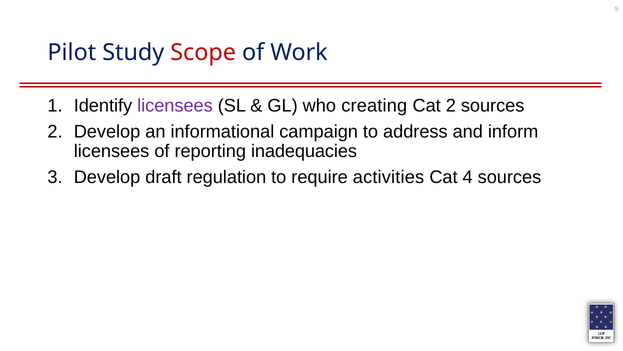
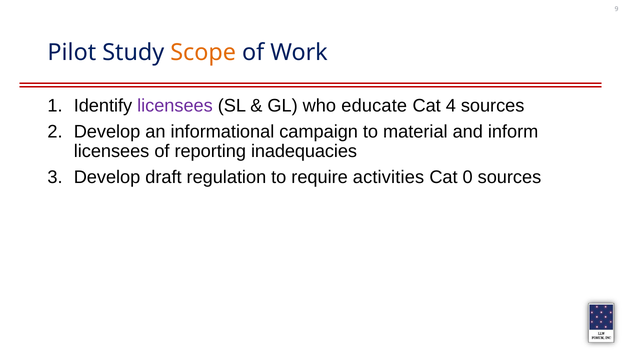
Scope colour: red -> orange
creating: creating -> educate
Cat 2: 2 -> 4
address: address -> material
4: 4 -> 0
